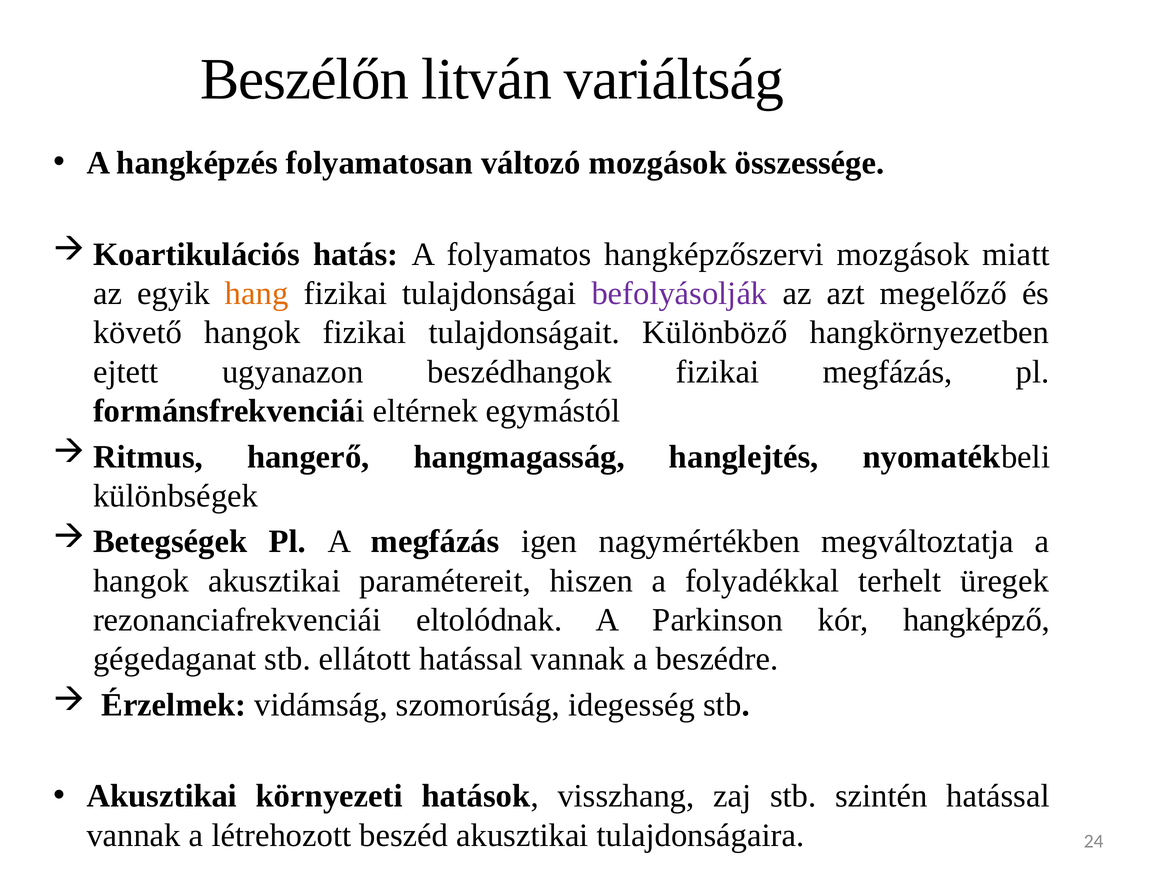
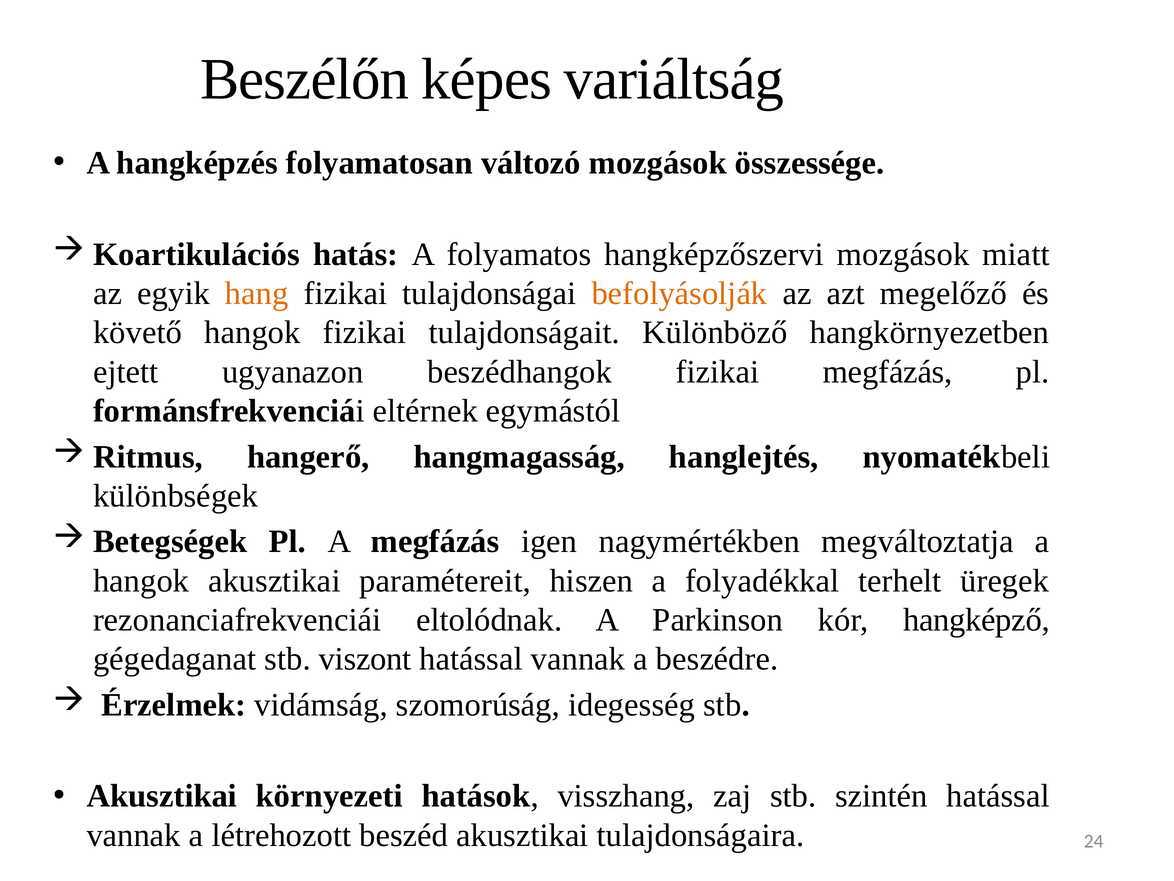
litván: litván -> képes
befolyásolják colour: purple -> orange
ellátott: ellátott -> viszont
